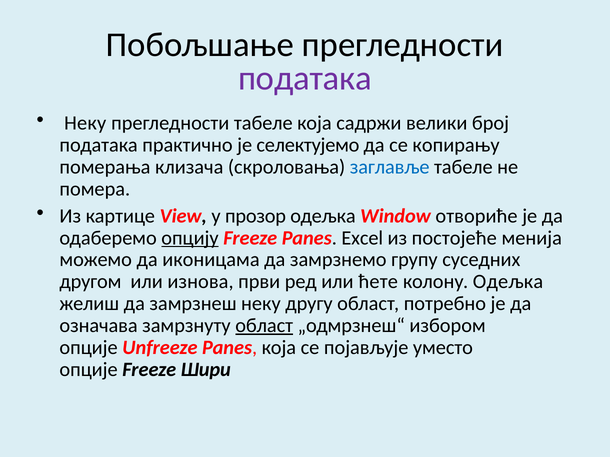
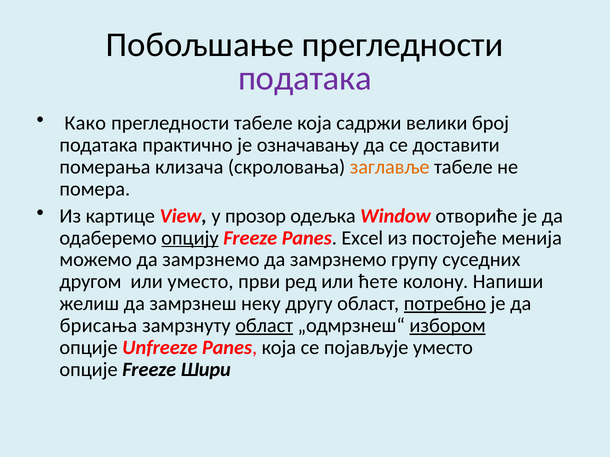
Неку at (85, 123): Неку -> Како
селектујемо: селектујемо -> означавању
копирању: копирању -> доставити
заглавље colour: blue -> orange
можемо да иконицама: иконицама -> замрзнемо
или изнова: изнова -> уместо
колону Одељка: Одељка -> Напиши
потребно underline: none -> present
означава: означава -> брисања
избором underline: none -> present
